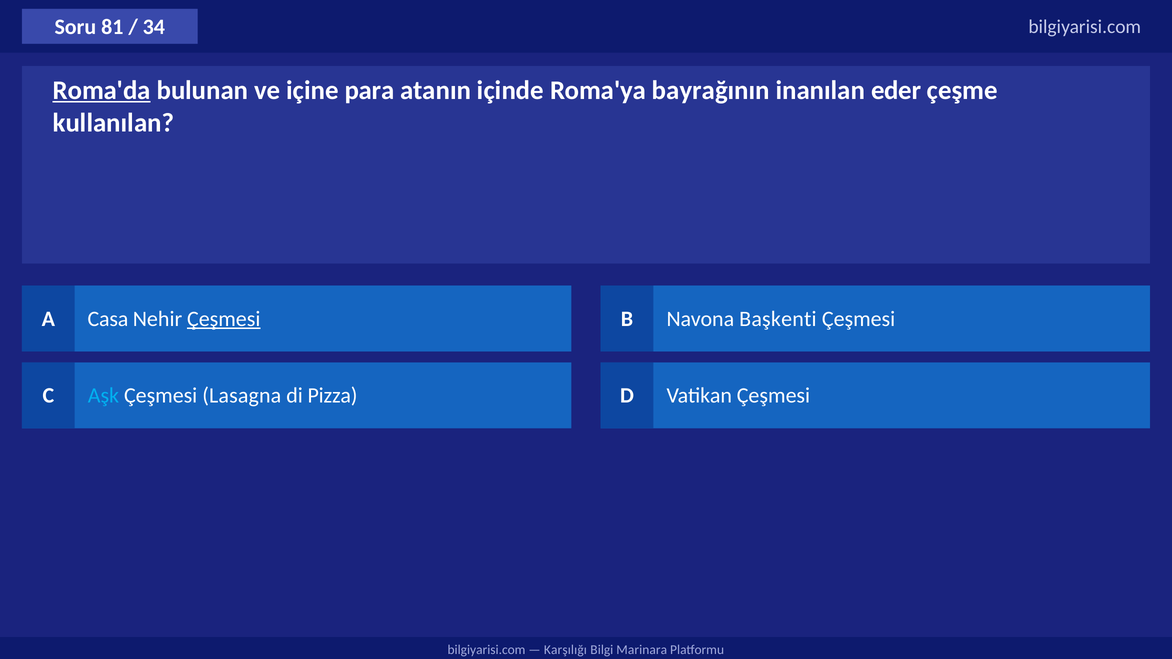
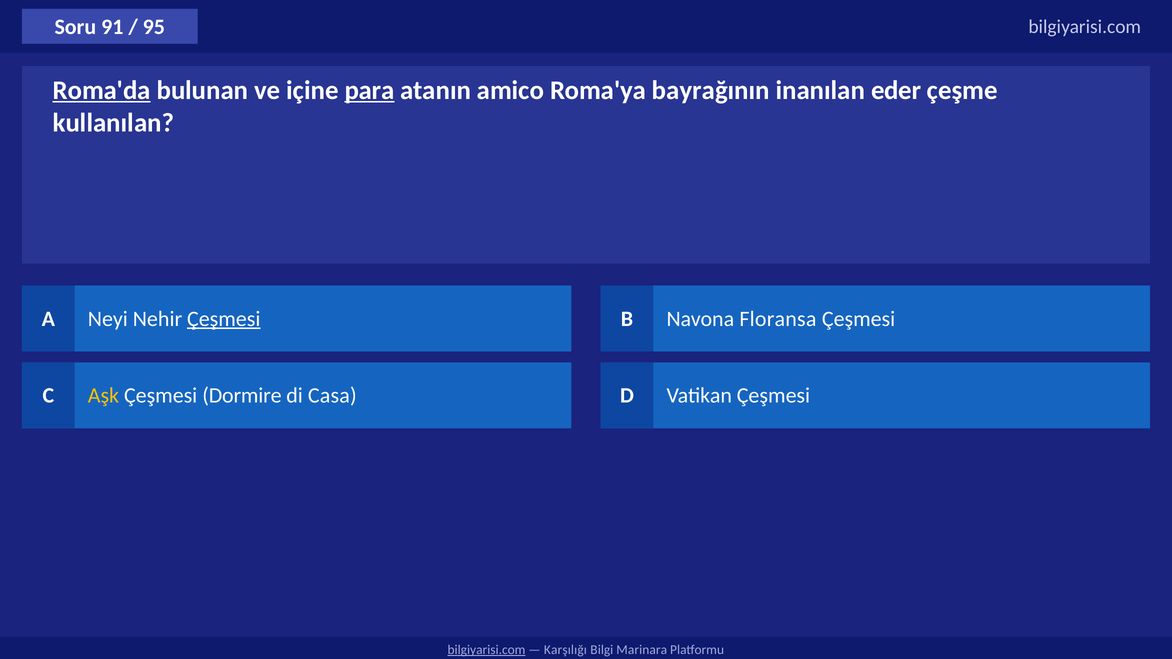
81: 81 -> 91
34: 34 -> 95
para underline: none -> present
içinde: içinde -> amico
Casa: Casa -> Neyi
Başkenti: Başkenti -> Floransa
Aşk colour: light blue -> yellow
Lasagna: Lasagna -> Dormire
Pizza: Pizza -> Casa
bilgiyarisi.com at (487, 650) underline: none -> present
